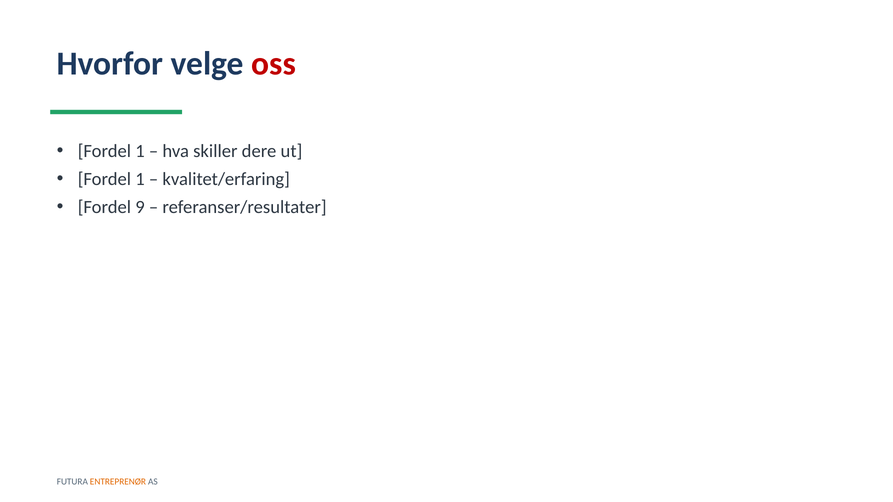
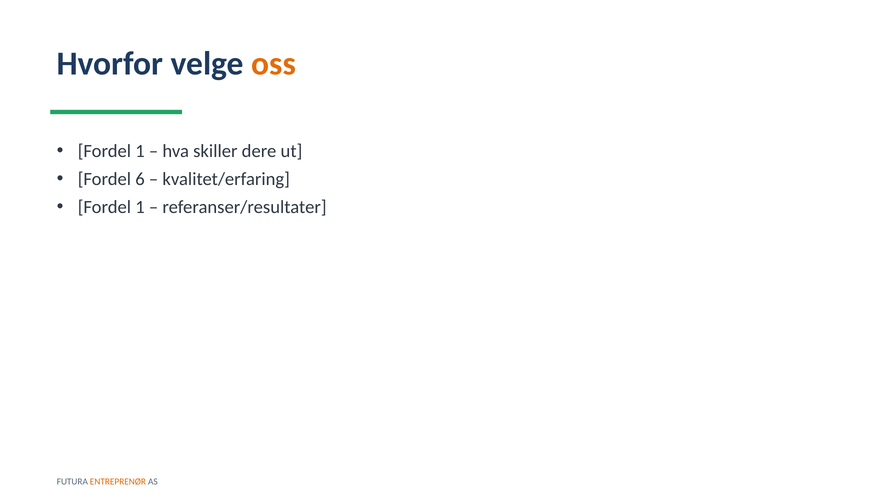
oss colour: red -> orange
1 at (140, 179): 1 -> 6
9 at (140, 207): 9 -> 1
